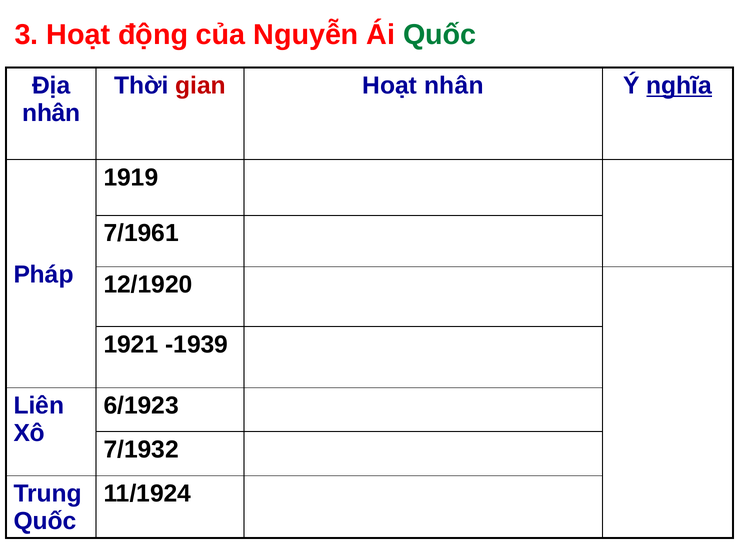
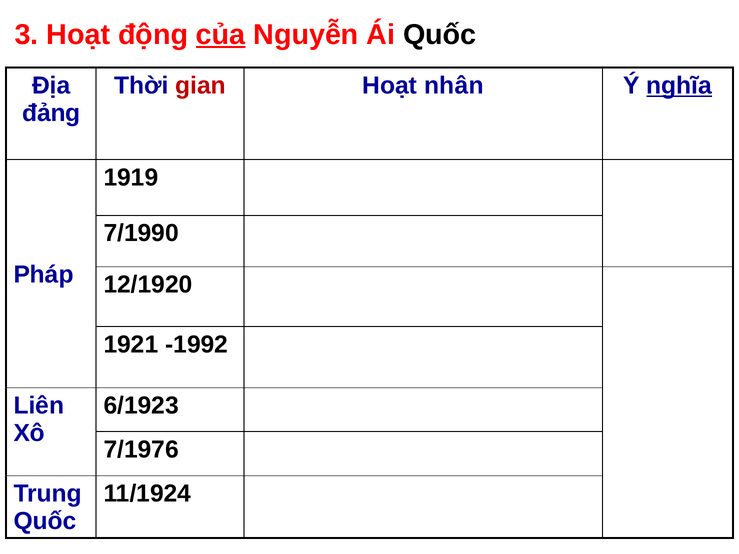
của underline: none -> present
Quốc at (440, 35) colour: green -> black
nhân at (51, 113): nhân -> đảng
7/1961: 7/1961 -> 7/1990
-1939: -1939 -> -1992
7/1932: 7/1932 -> 7/1976
